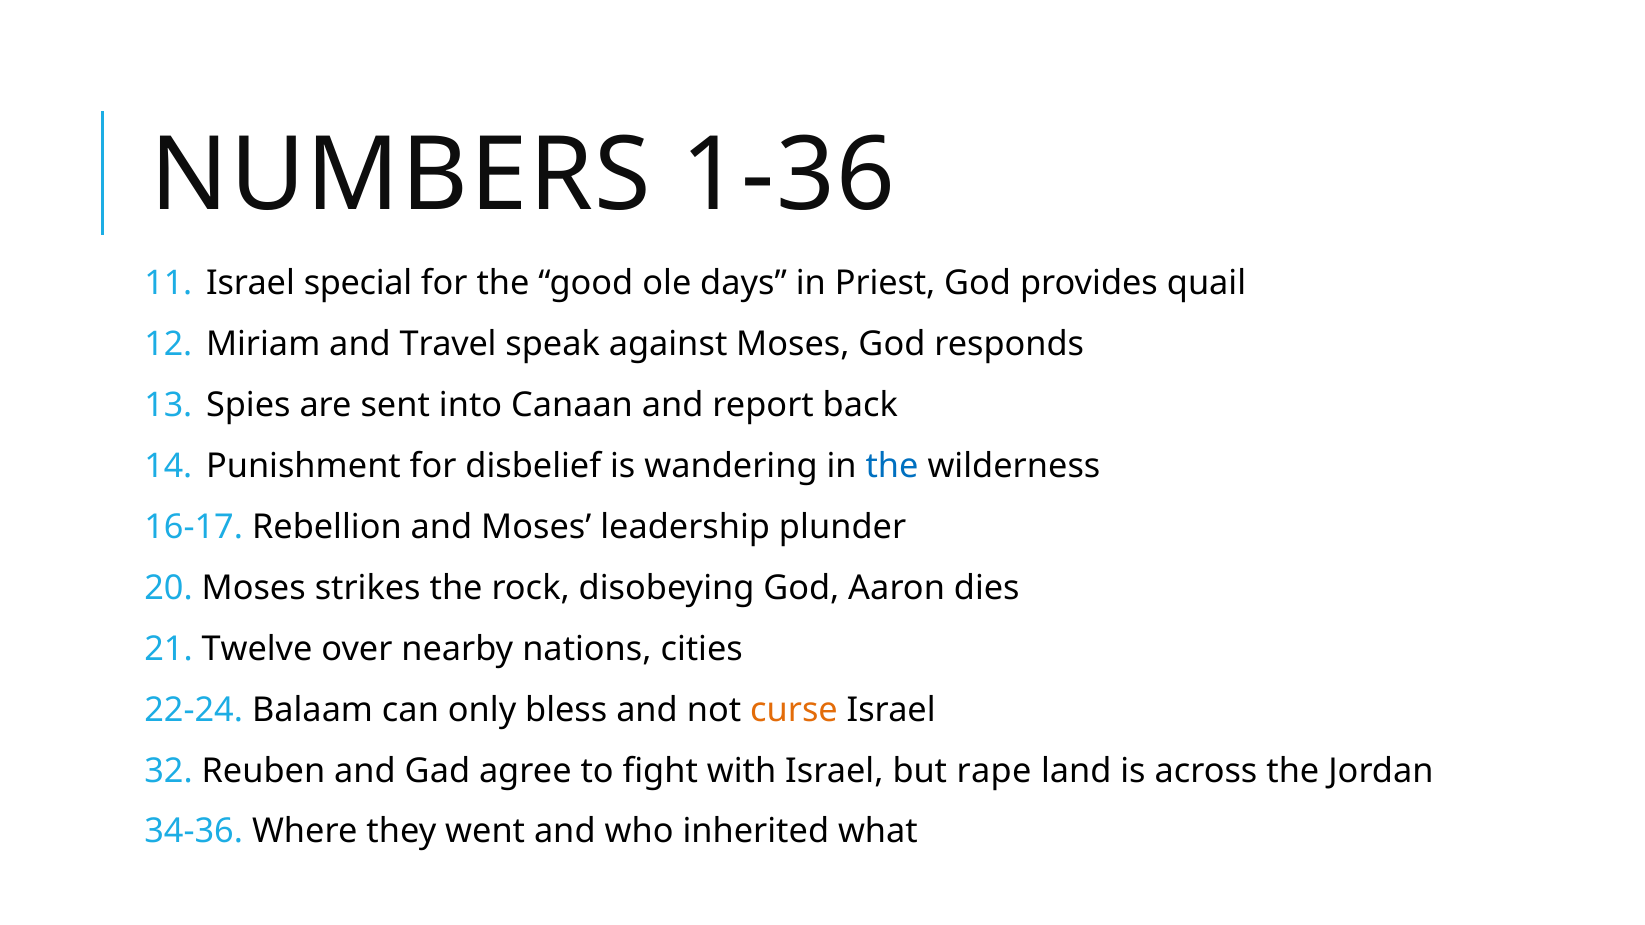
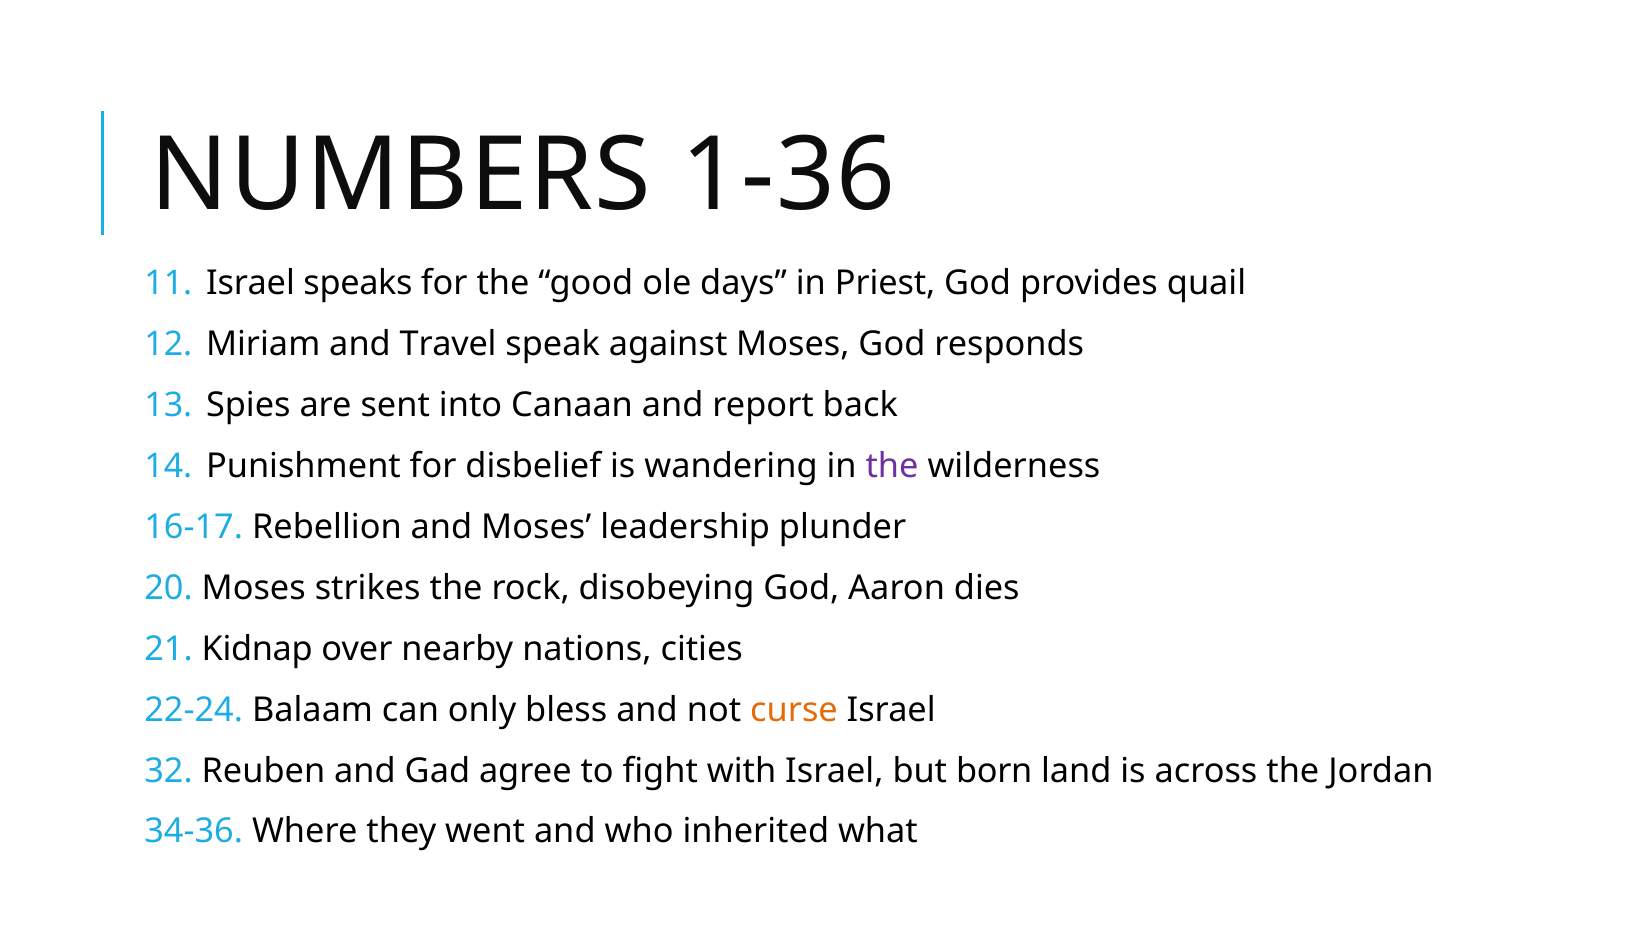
special: special -> speaks
the at (892, 466) colour: blue -> purple
Twelve: Twelve -> Kidnap
rape: rape -> born
